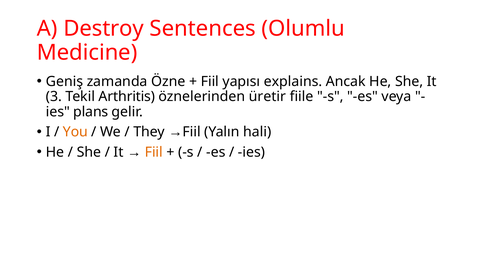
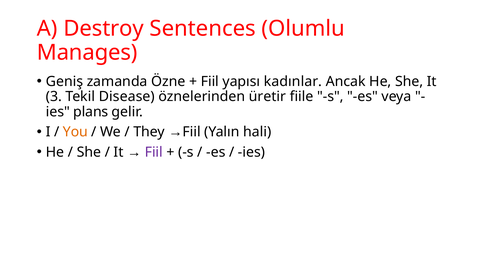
Medicine: Medicine -> Manages
explains: explains -> kadınlar
Arthritis: Arthritis -> Disease
Fiil at (154, 153) colour: orange -> purple
